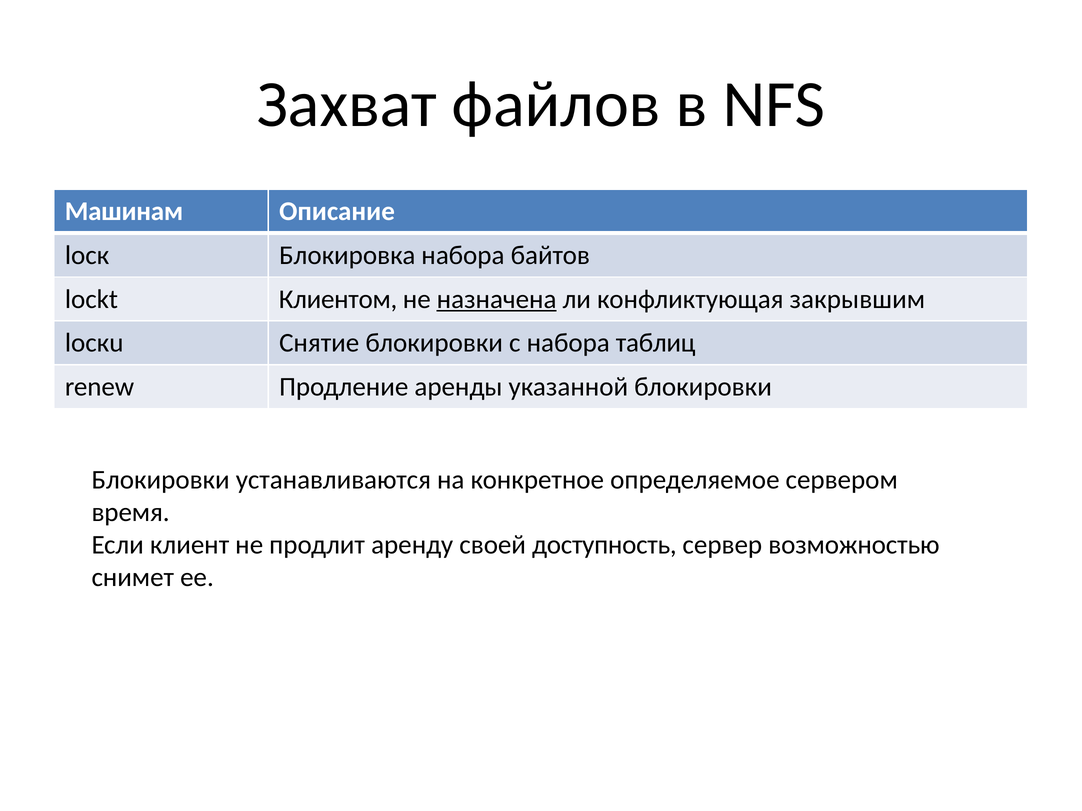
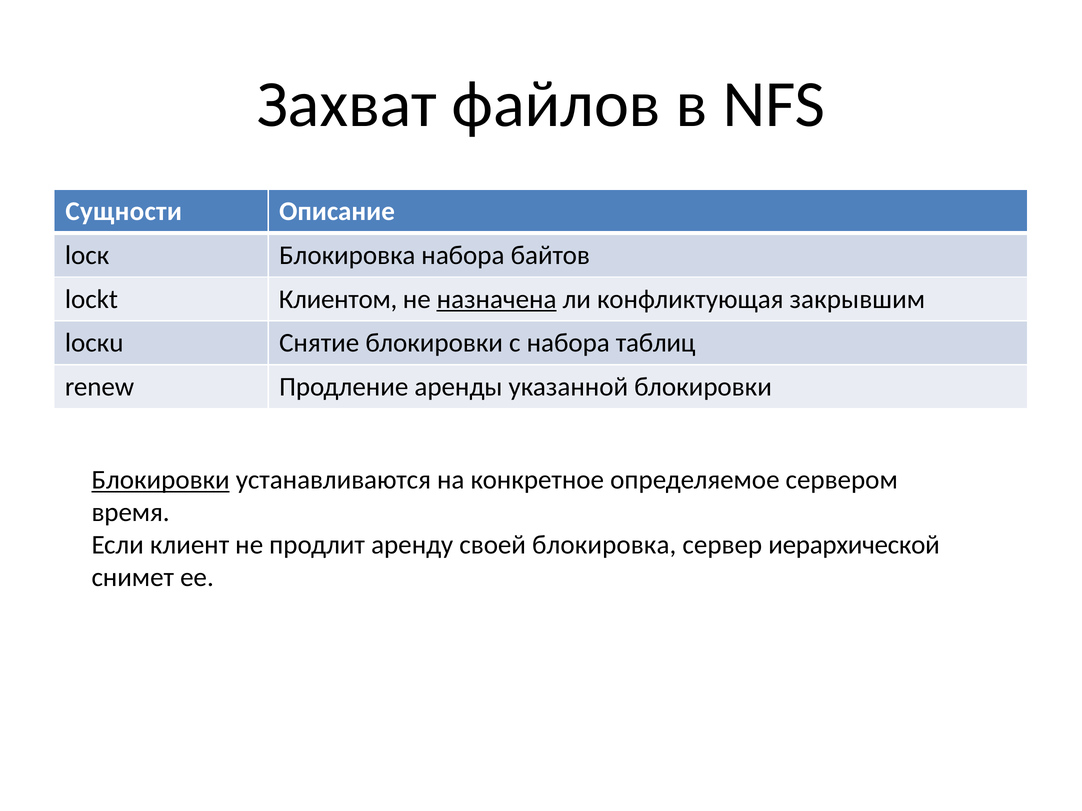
Машинам: Машинам -> Сущности
Блокировки at (161, 480) underline: none -> present
своей доступность: доступность -> блокировка
возможностью: возможностью -> иерархической
